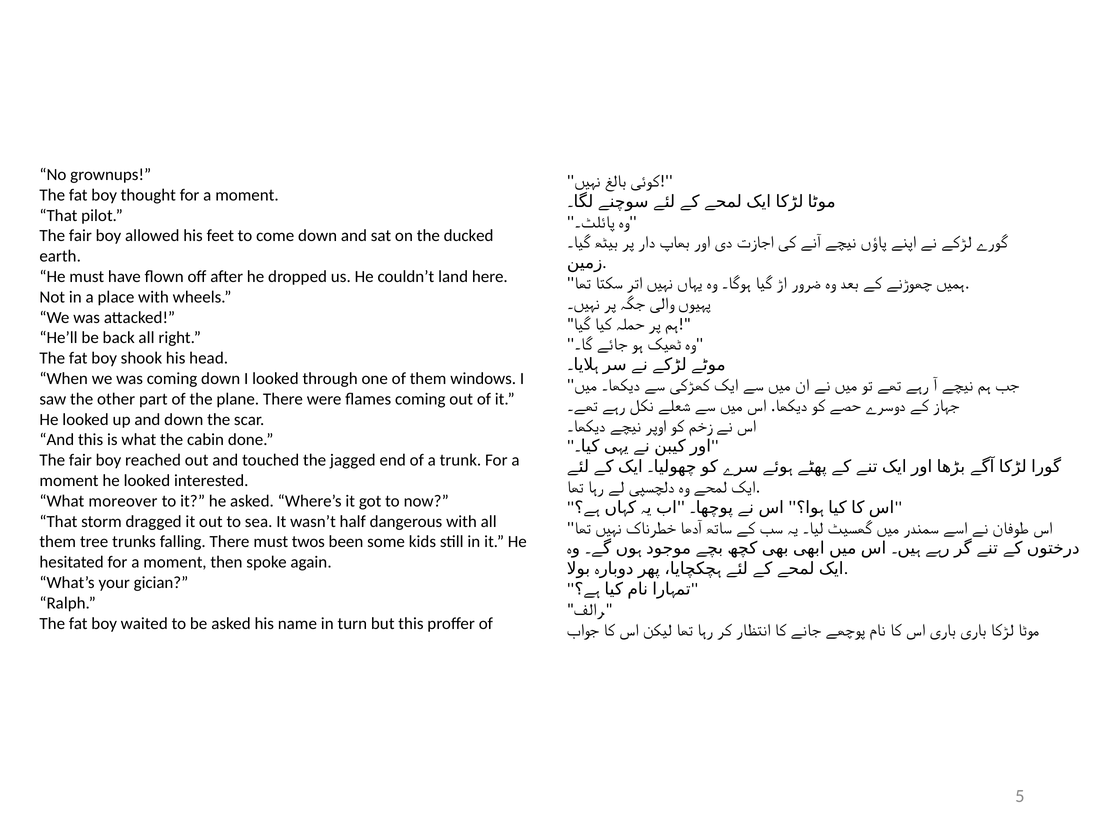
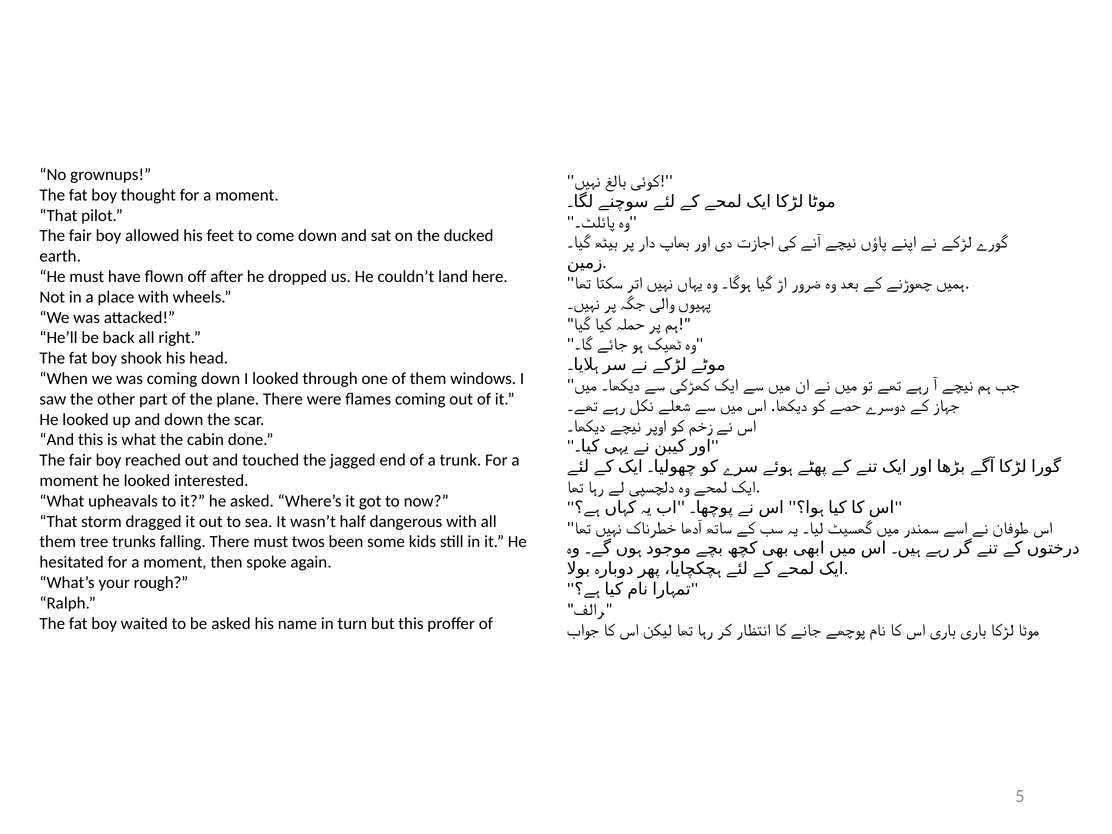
moreover: moreover -> upheavals
gician: gician -> rough
